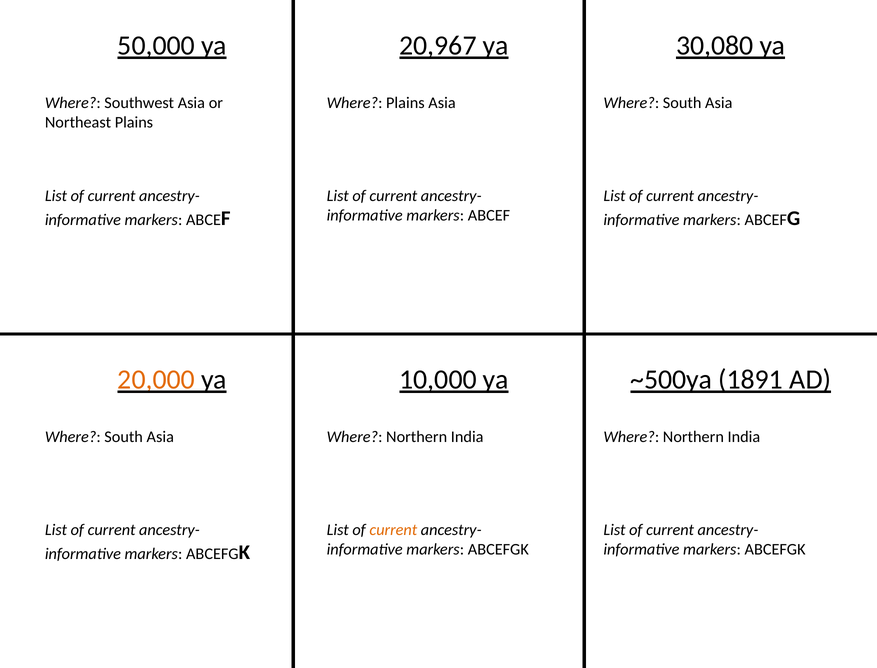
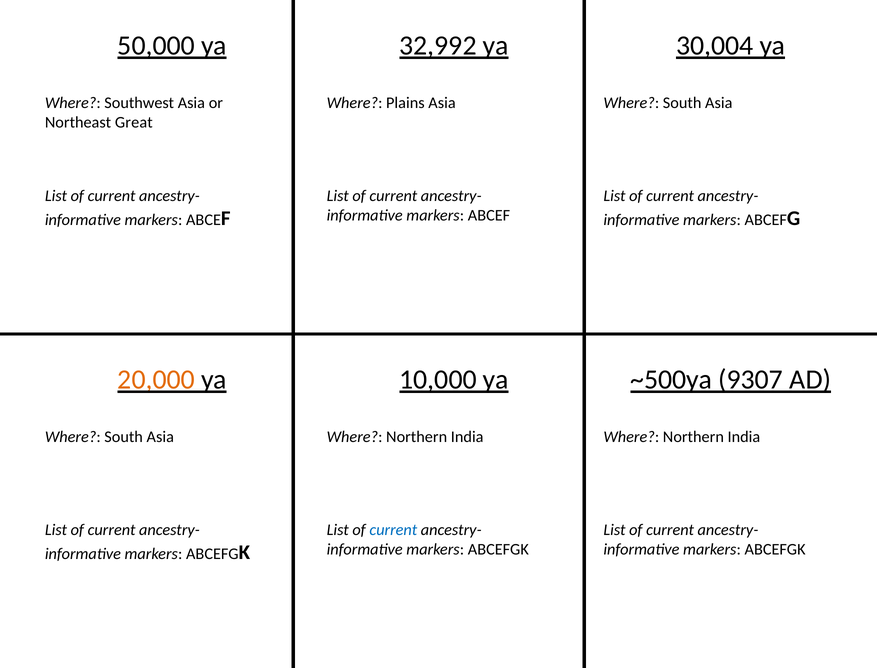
20,967: 20,967 -> 32,992
30,080: 30,080 -> 30,004
Northeast Plains: Plains -> Great
1891: 1891 -> 9307
current at (393, 530) colour: orange -> blue
